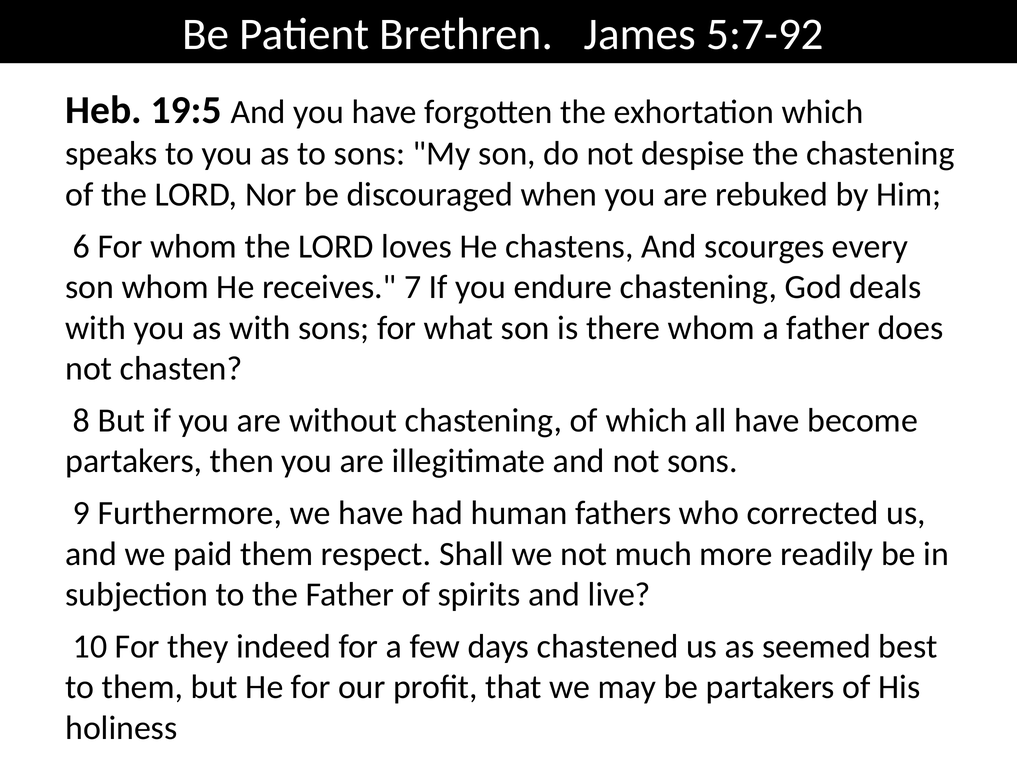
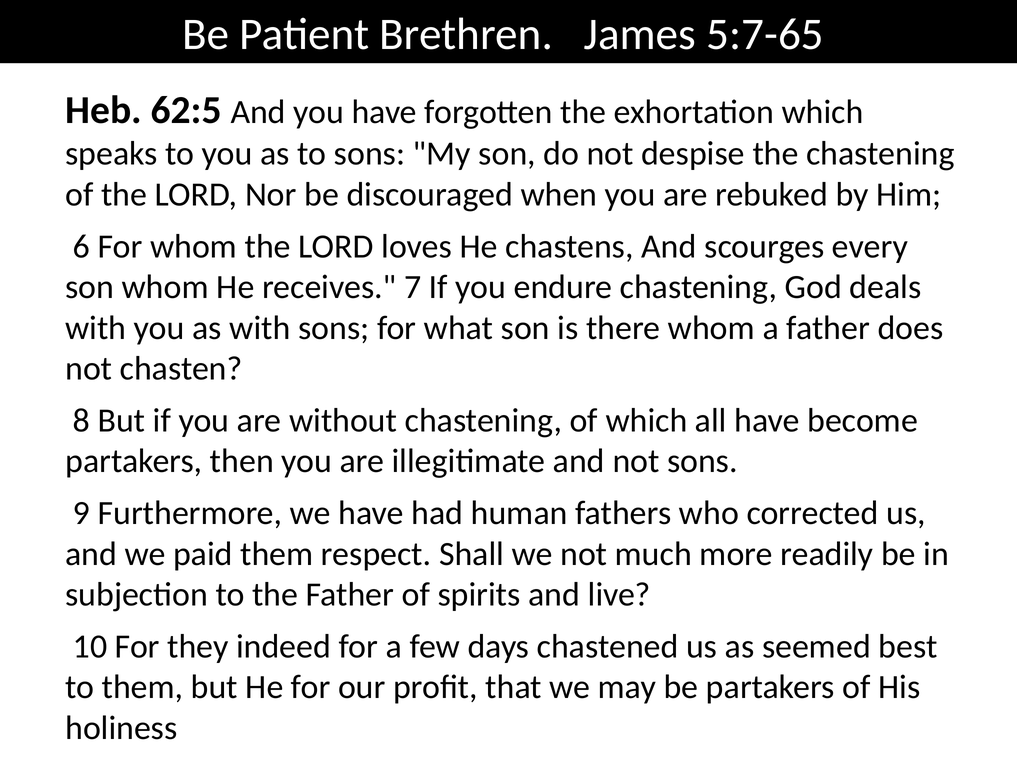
5:7-92: 5:7-92 -> 5:7-65
19:5: 19:5 -> 62:5
